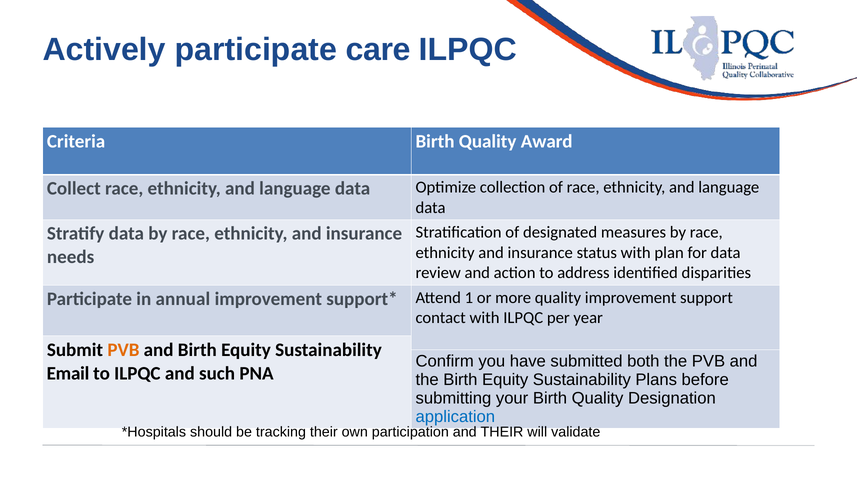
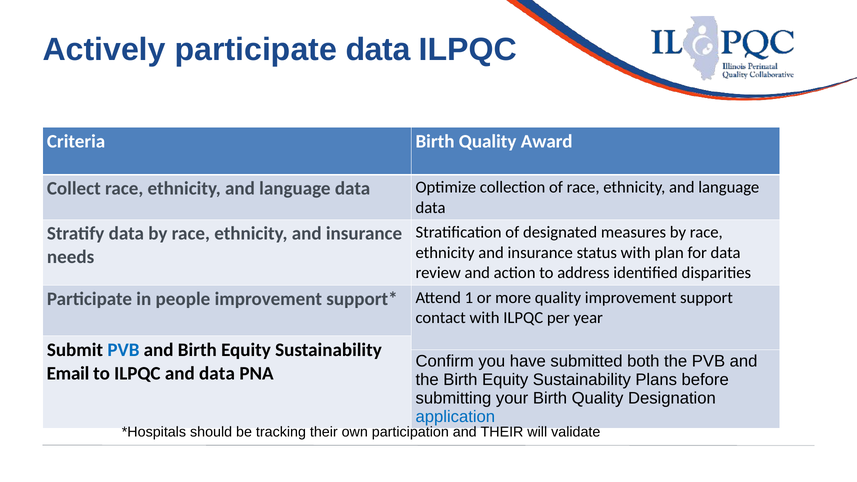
participate care: care -> data
annual: annual -> people
PVB at (123, 350) colour: orange -> blue
and such: such -> data
